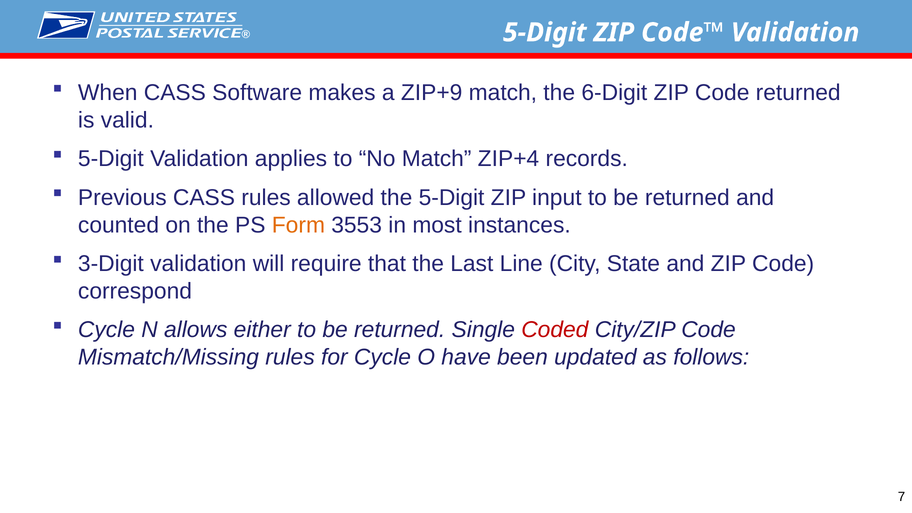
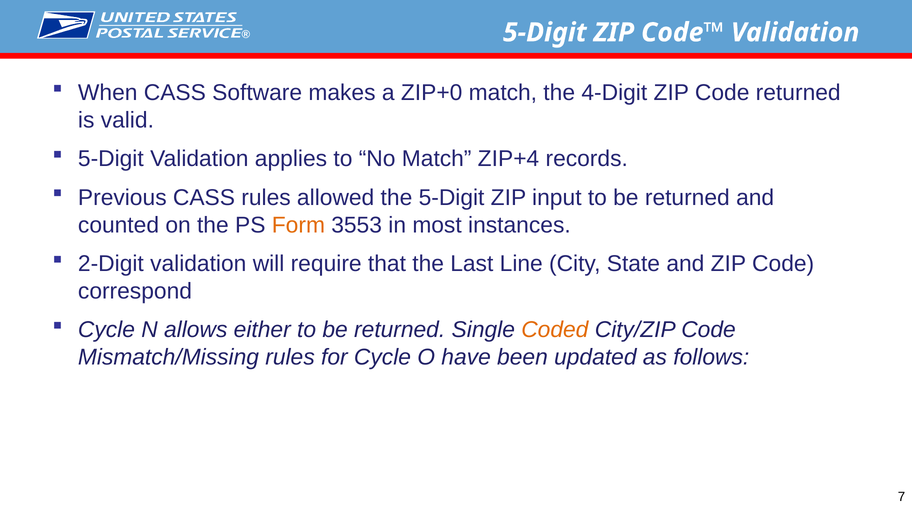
ZIP+9: ZIP+9 -> ZIP+0
6-Digit: 6-Digit -> 4-Digit
3-Digit: 3-Digit -> 2-Digit
Coded colour: red -> orange
